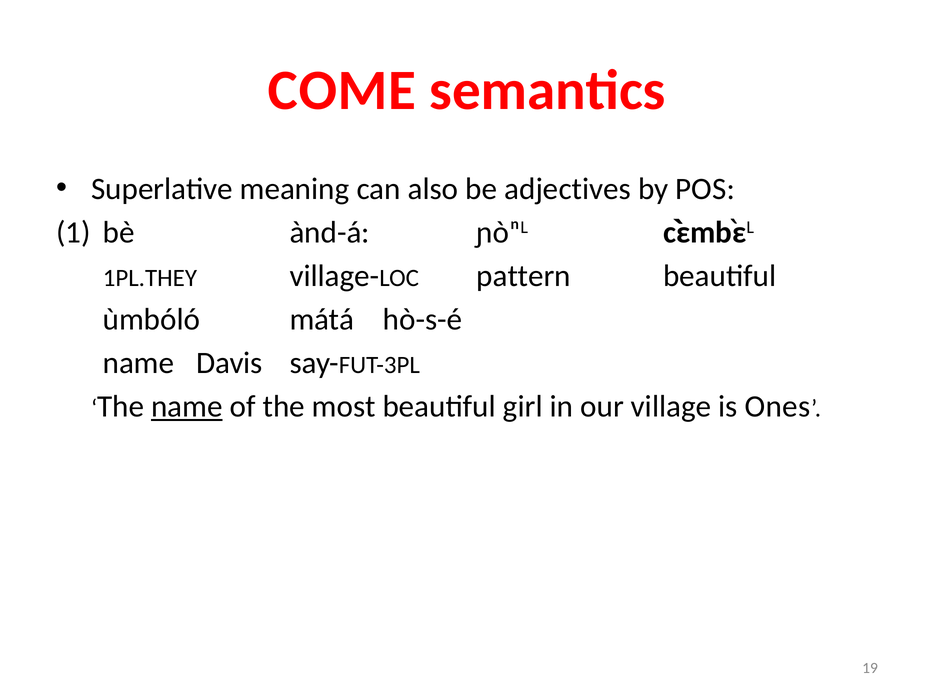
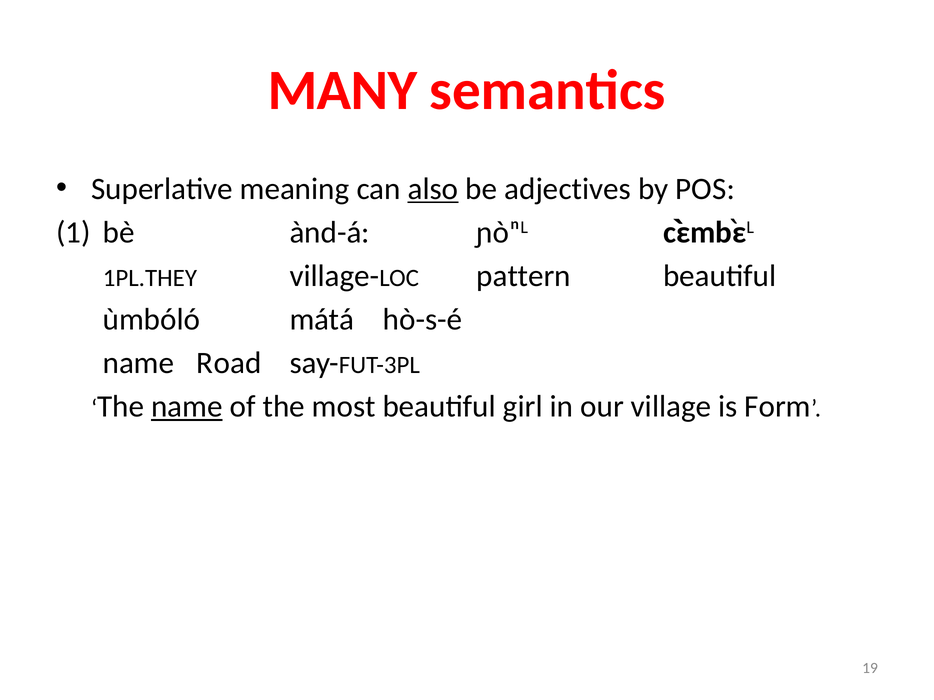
COME: COME -> MANY
also underline: none -> present
Davis: Davis -> Road
Ones: Ones -> Form
